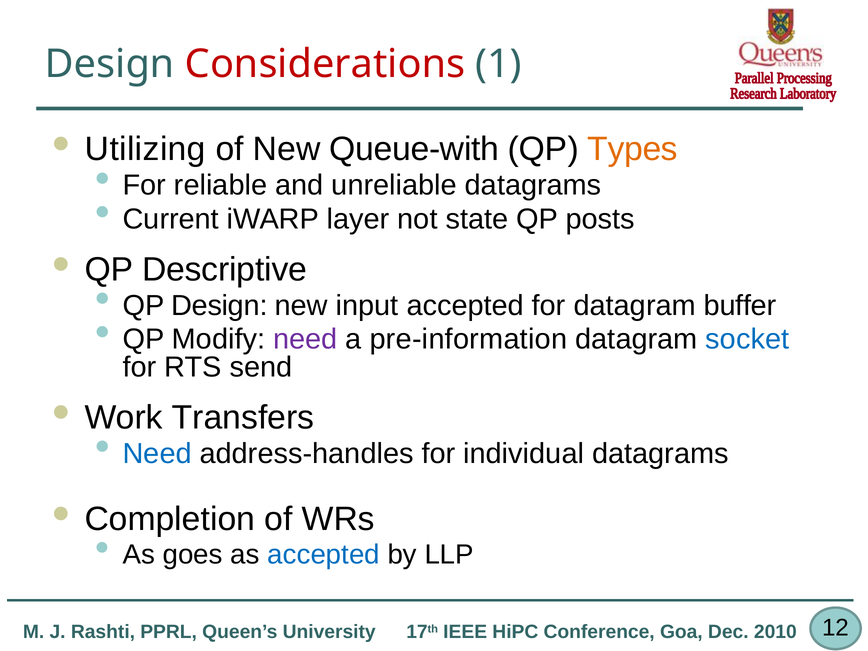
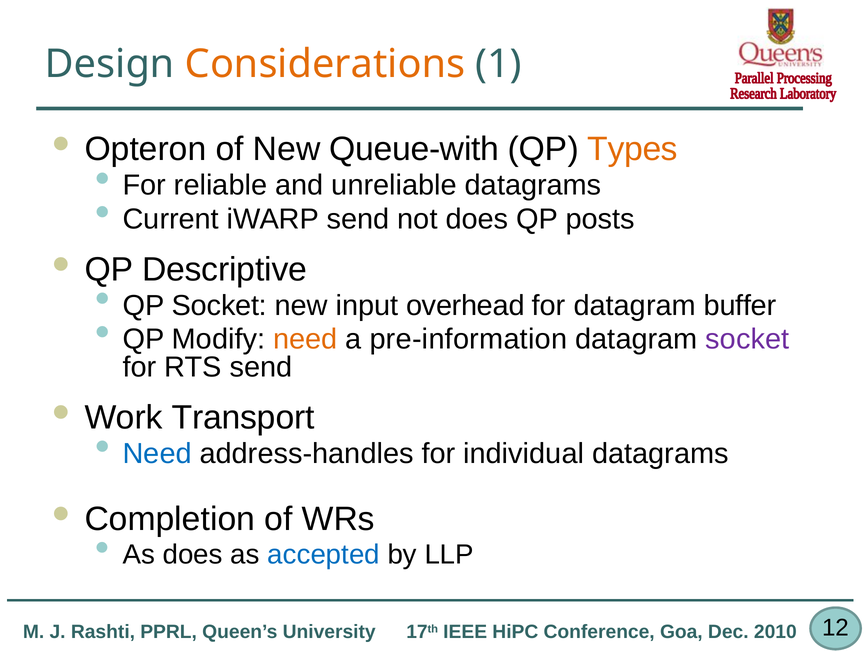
Considerations colour: red -> orange
Utilizing: Utilizing -> Opteron
iWARP layer: layer -> send
not state: state -> does
QP Design: Design -> Socket
input accepted: accepted -> overhead
need at (305, 339) colour: purple -> orange
socket at (747, 339) colour: blue -> purple
Transfers: Transfers -> Transport
As goes: goes -> does
